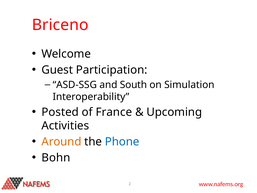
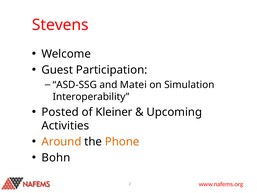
Briceno: Briceno -> Stevens
South: South -> Matei
France: France -> Kleiner
Phone colour: blue -> orange
